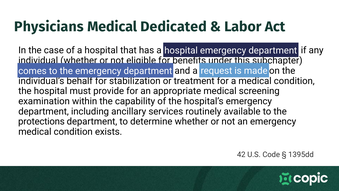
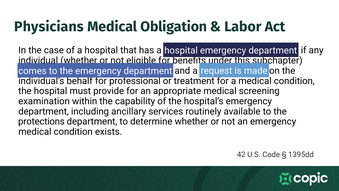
Dedicated: Dedicated -> Obligation
stabilization: stabilization -> professional
